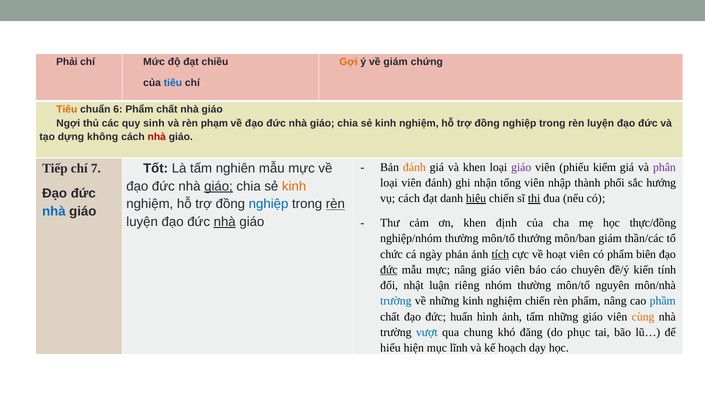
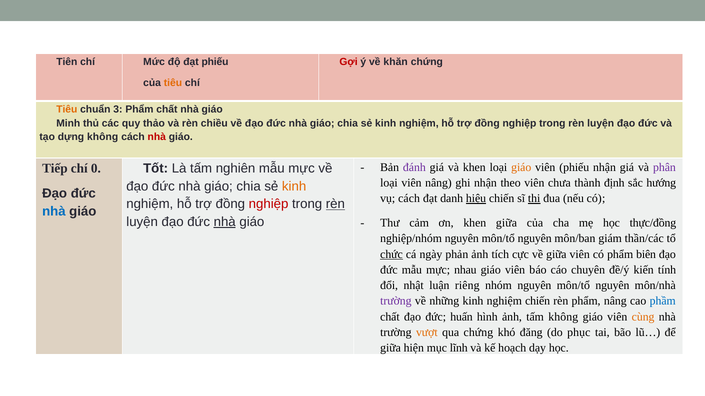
Phải: Phải -> Tiên
đạt chiều: chiều -> phiếu
Gợi colour: orange -> red
về giám: giám -> khăn
tiêu at (173, 83) colour: blue -> orange
6: 6 -> 3
Ngợi: Ngợi -> Minh
sinh: sinh -> thảo
phạm: phạm -> chiều
đánh at (414, 167) colour: orange -> purple
giáo at (521, 167) colour: purple -> orange
phiếu kiểm: kiểm -> nhận
7: 7 -> 0
viên đánh: đánh -> nâng
tổng: tổng -> theo
nhập: nhập -> chưa
phối: phối -> định
giáo at (218, 187) underline: present -> none
nghiệp at (269, 204) colour: blue -> red
khen định: định -> giữa
nghiệp/nhóm thường: thường -> nguyên
thưởng at (535, 239): thưởng -> nguyên
chức underline: none -> present
tích underline: present -> none
về hoạt: hoạt -> giữa
đức at (389, 270) underline: present -> none
mực nâng: nâng -> nhau
nhóm thường: thường -> nguyên
trường at (396, 302) colour: blue -> purple
tấm những: những -> không
vượt colour: blue -> orange
qua chung: chung -> chứng
hiểu at (390, 348): hiểu -> giữa
